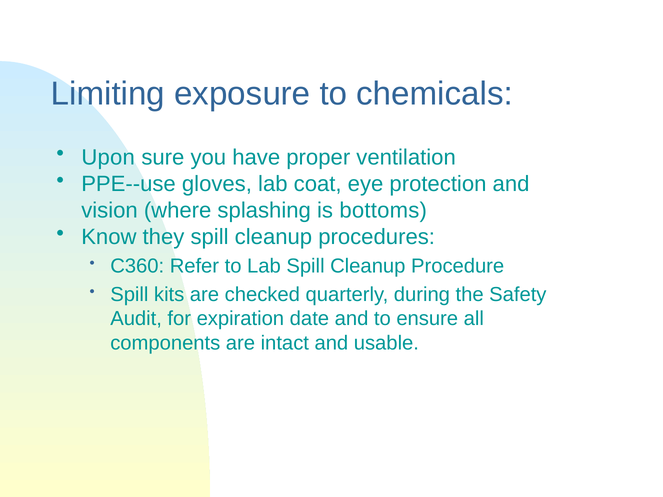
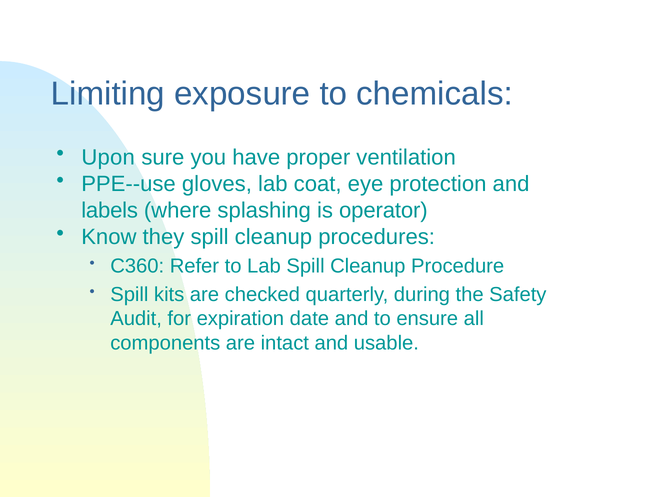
vision: vision -> labels
bottoms: bottoms -> operator
